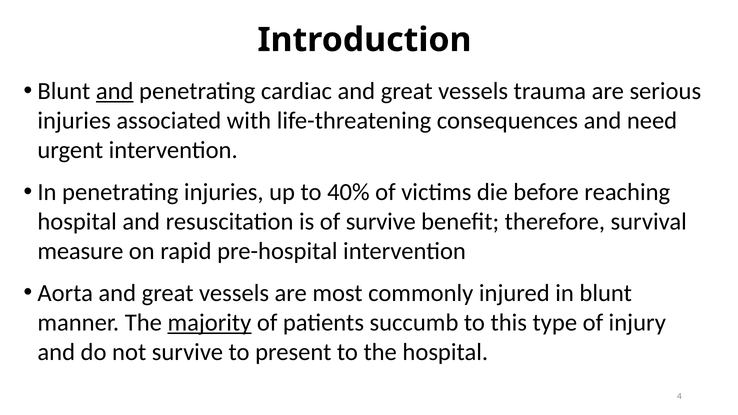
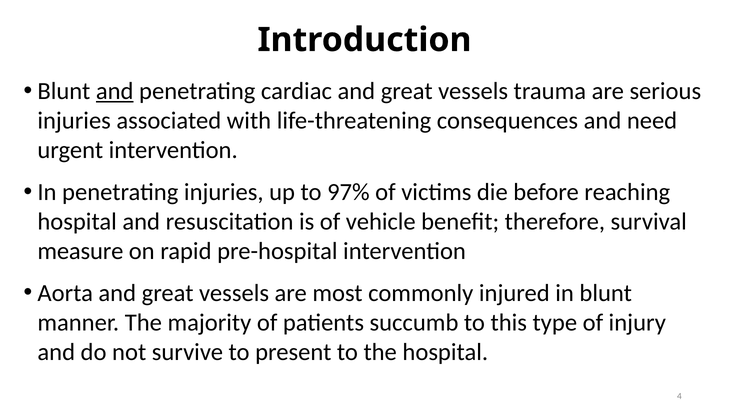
40%: 40% -> 97%
of survive: survive -> vehicle
majority underline: present -> none
